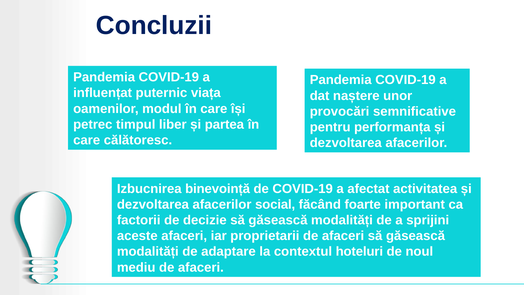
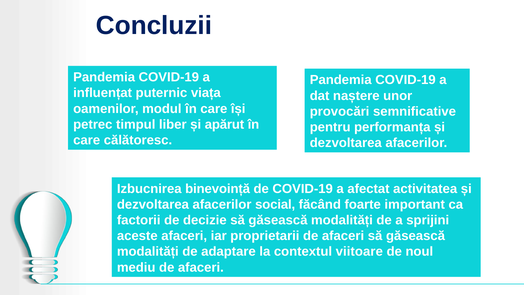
partea: partea -> apărut
hoteluri: hoteluri -> viitoare
